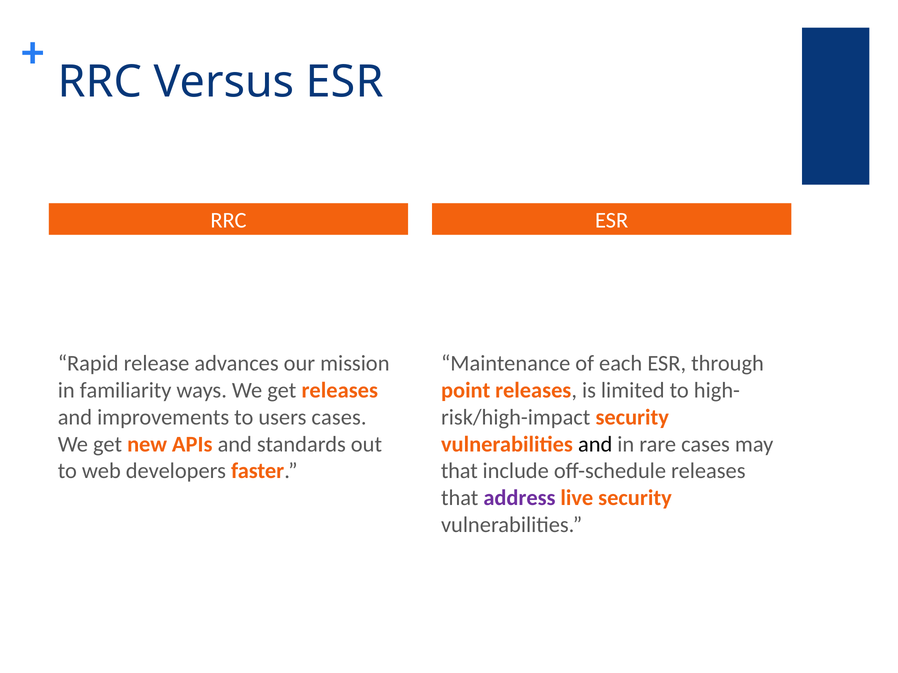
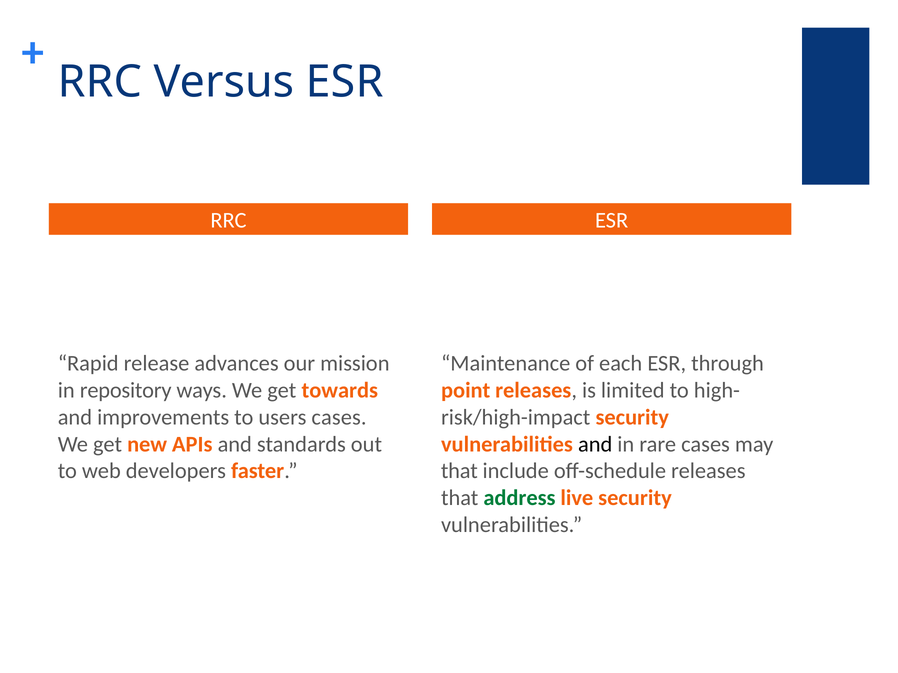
familiarity: familiarity -> repository
get releases: releases -> towards
address colour: purple -> green
